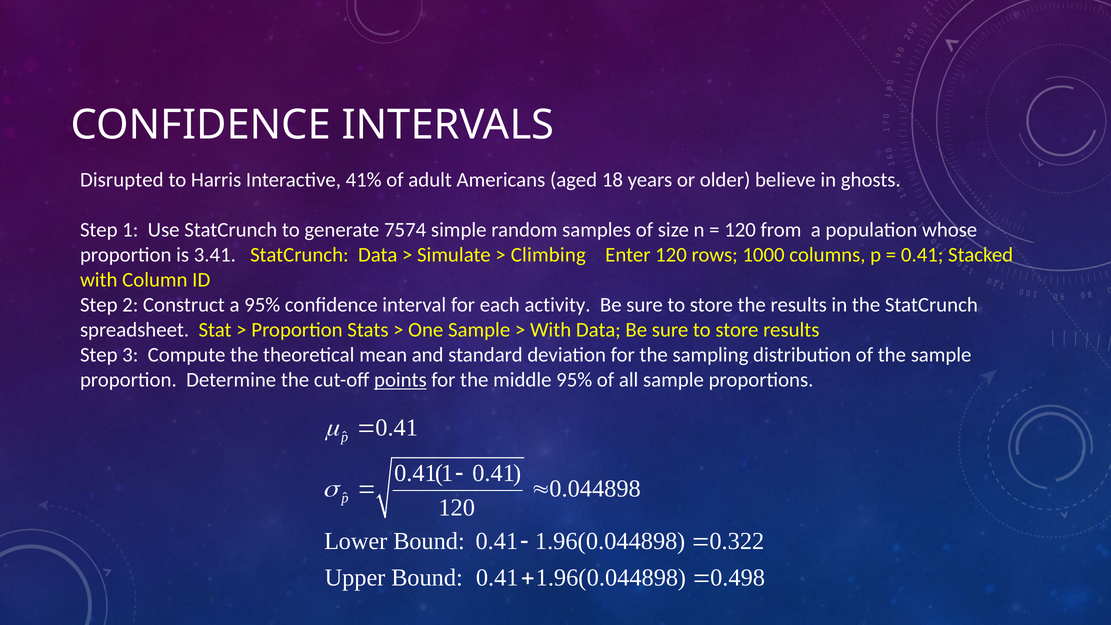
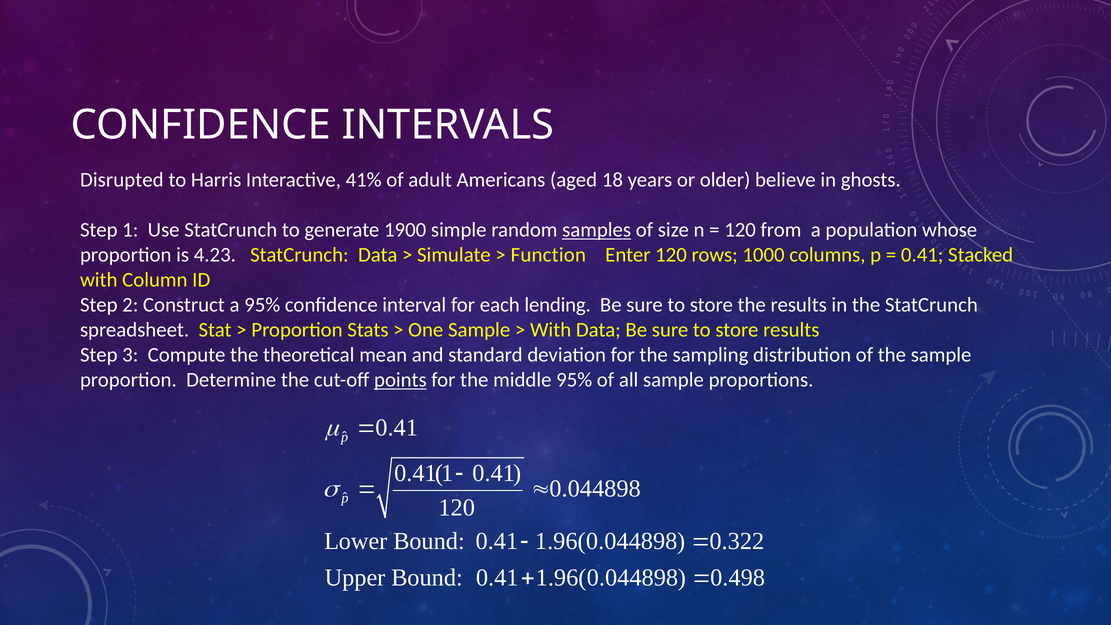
7574: 7574 -> 1900
samples underline: none -> present
3.41: 3.41 -> 4.23
Climbing: Climbing -> Function
activity: activity -> lending
